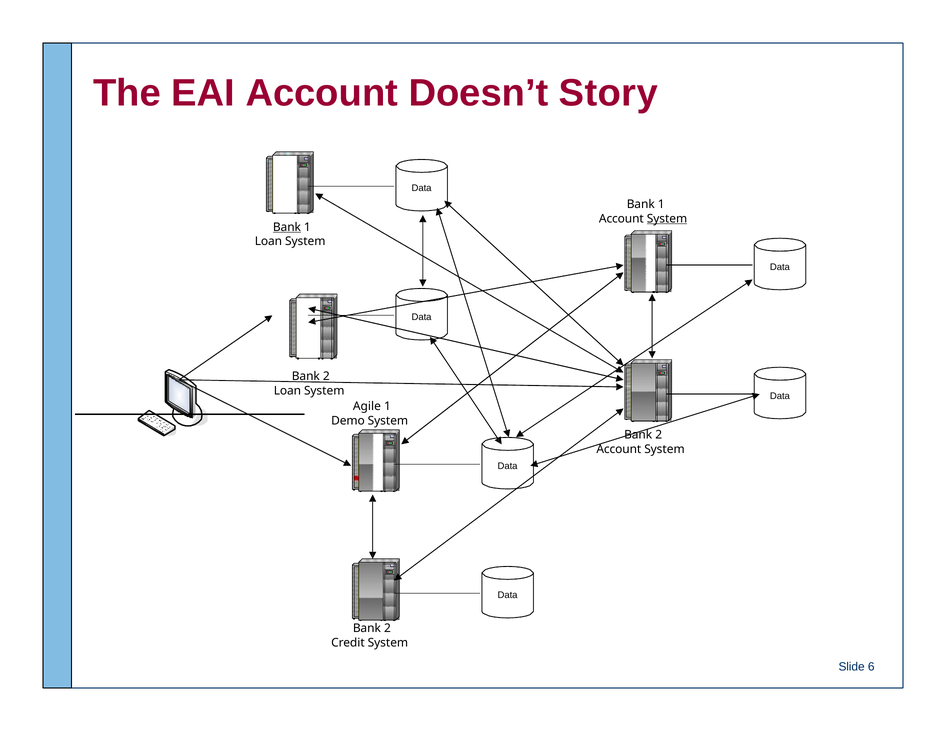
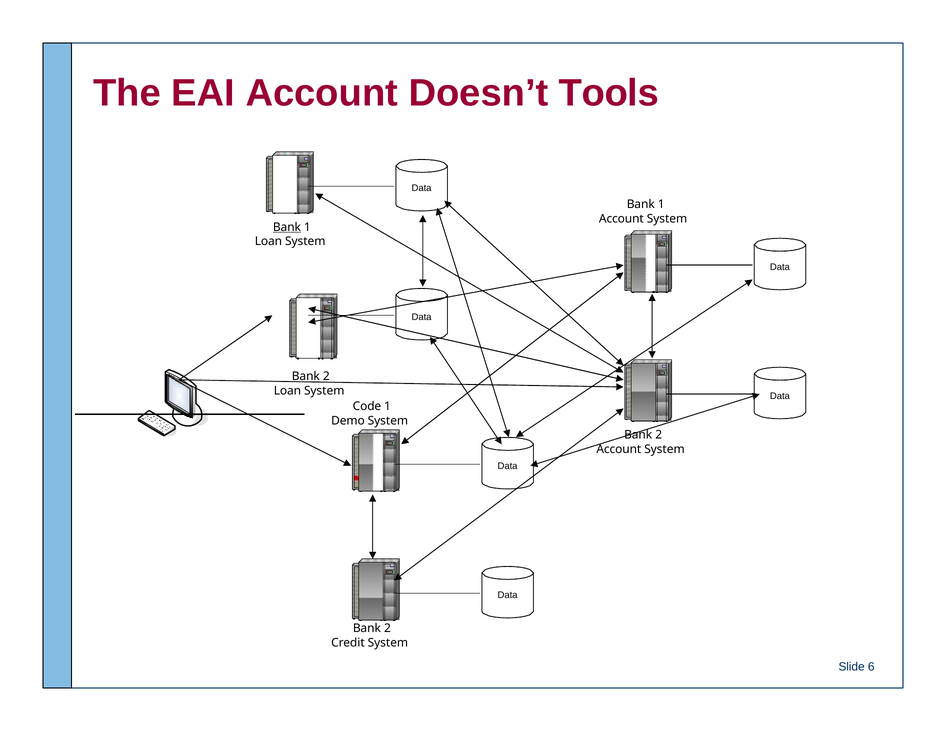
Story: Story -> Tools
System at (667, 219) underline: present -> none
Agile: Agile -> Code
